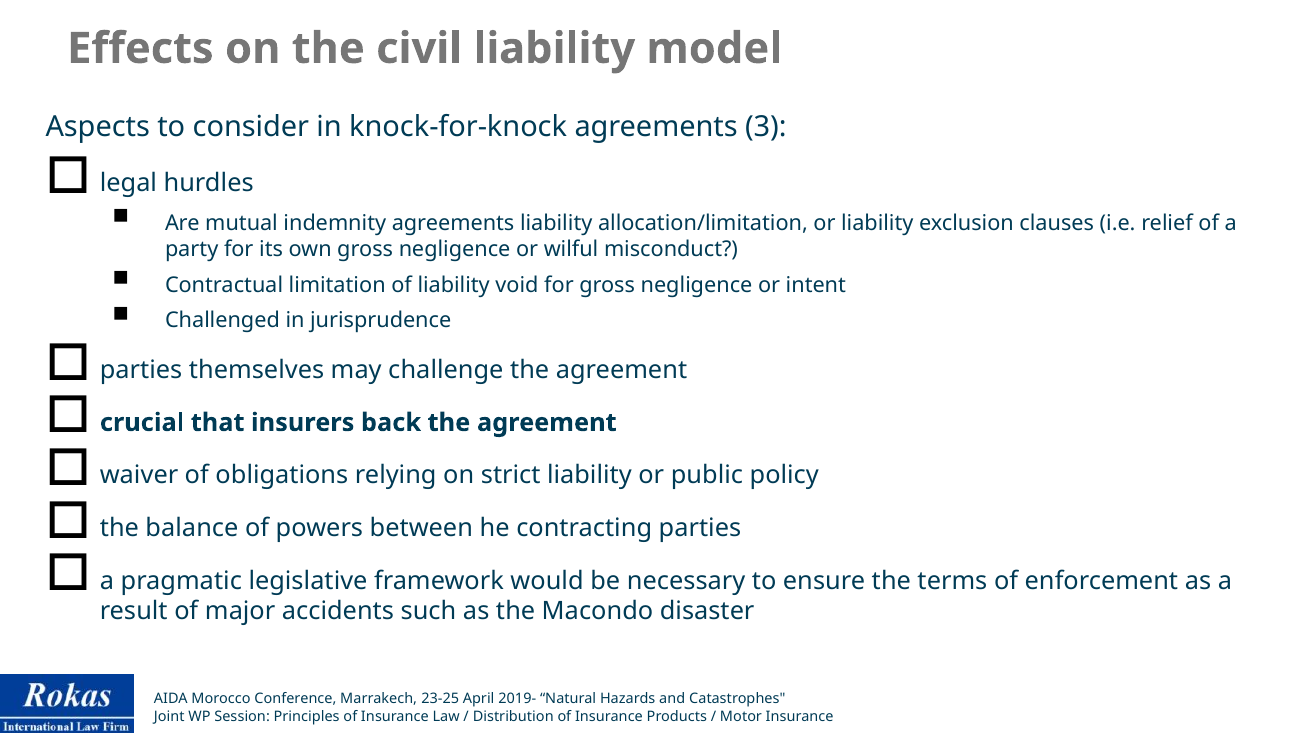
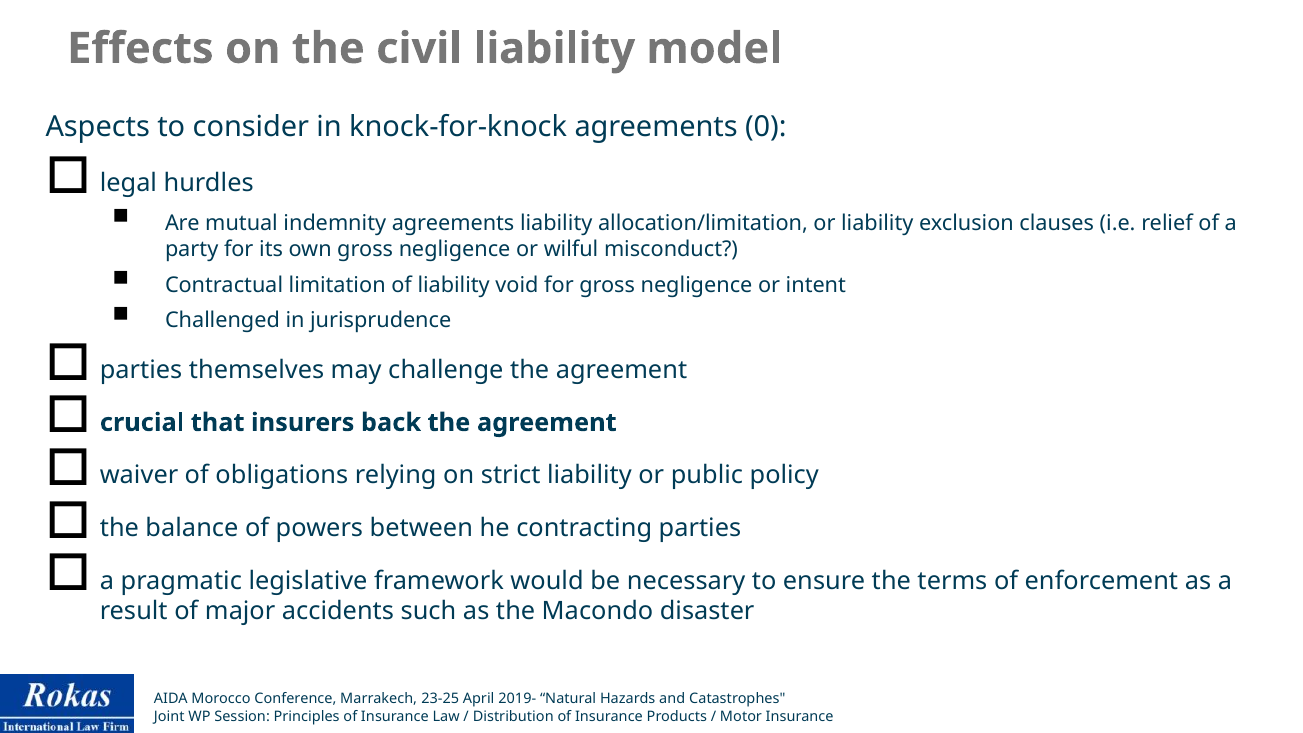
3: 3 -> 0
